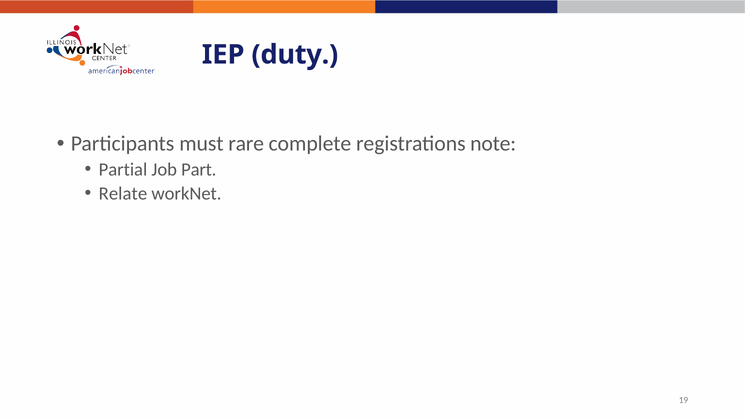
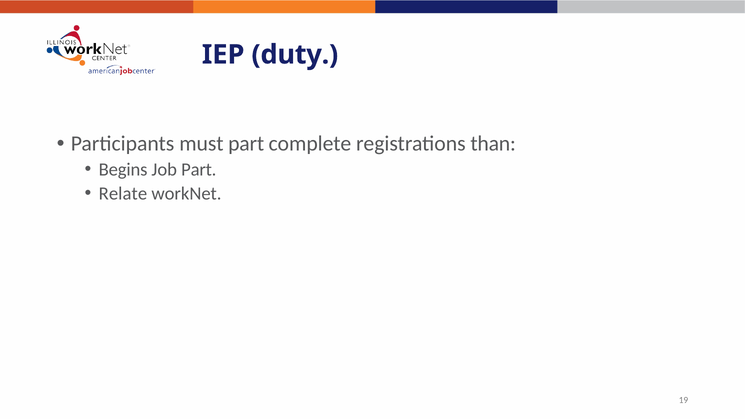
must rare: rare -> part
note: note -> than
Partial: Partial -> Begins
